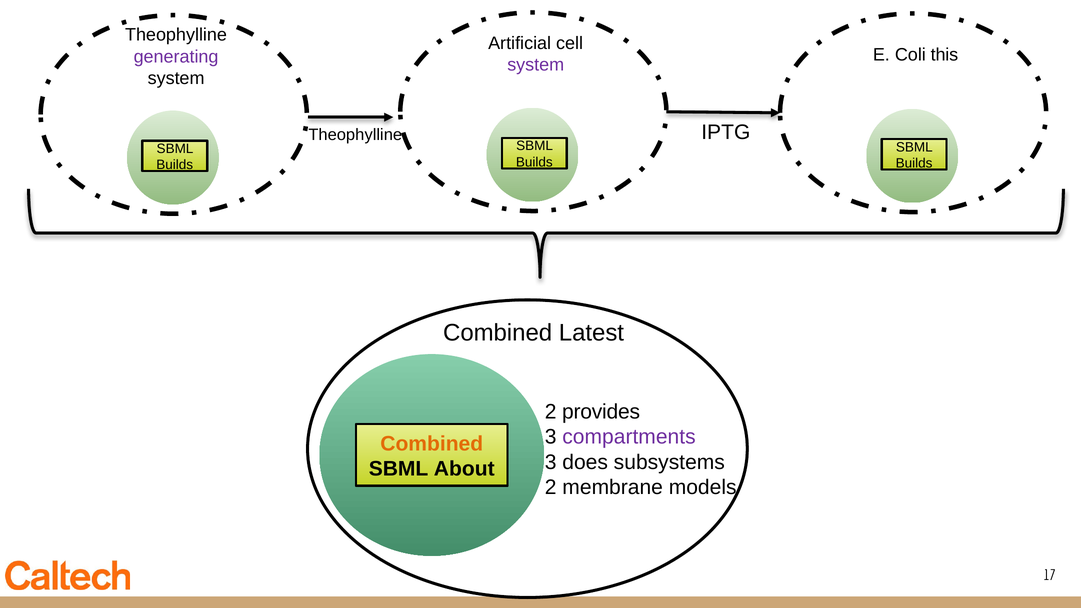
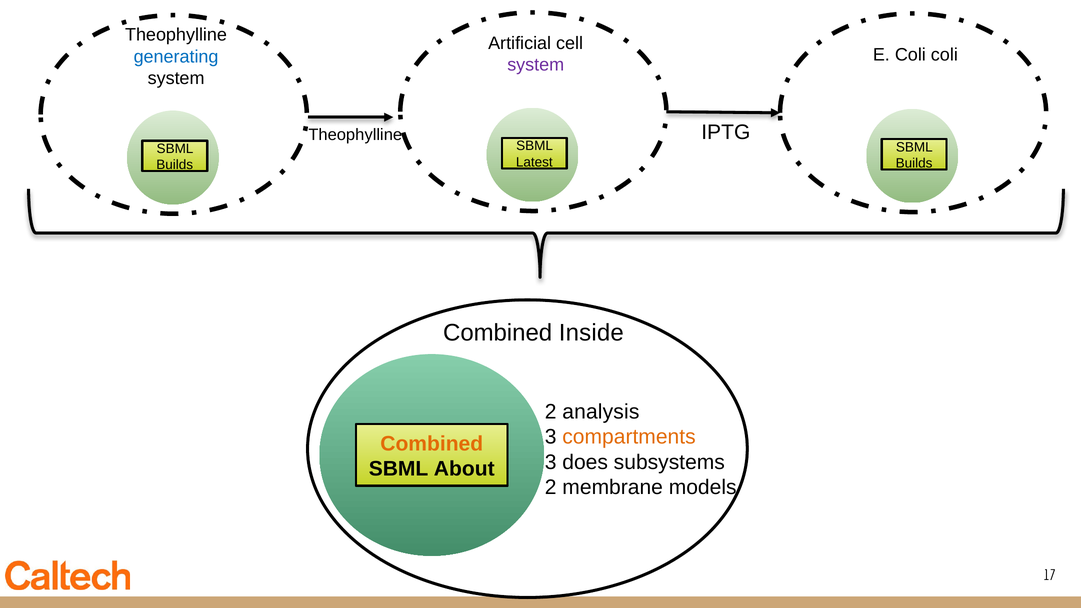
Coli this: this -> coli
generating colour: purple -> blue
Builds at (534, 162): Builds -> Latest
Latest: Latest -> Inside
provides: provides -> analysis
compartments colour: purple -> orange
